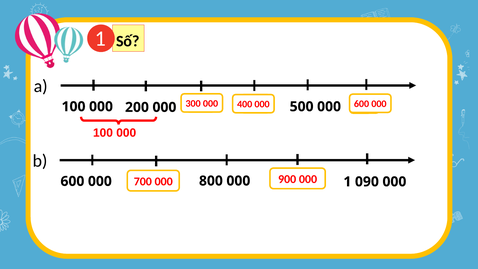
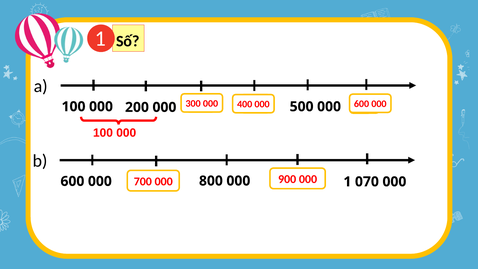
090: 090 -> 070
